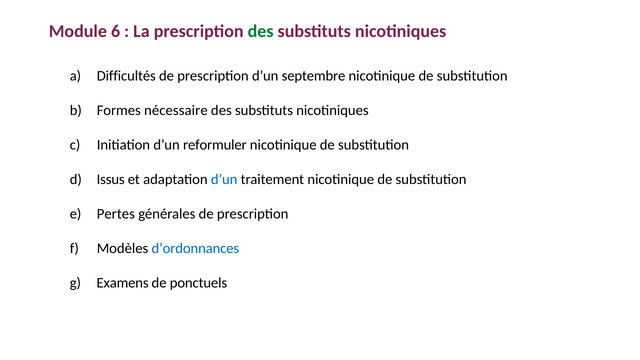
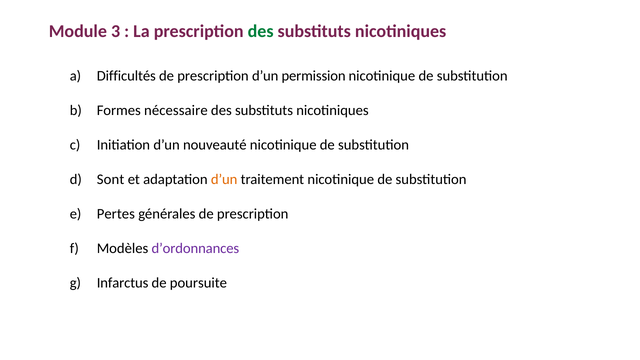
6: 6 -> 3
septembre: septembre -> permission
reformuler: reformuler -> nouveauté
Issus: Issus -> Sont
d’un at (224, 180) colour: blue -> orange
d’ordonnances colour: blue -> purple
Examens: Examens -> Infarctus
ponctuels: ponctuels -> poursuite
